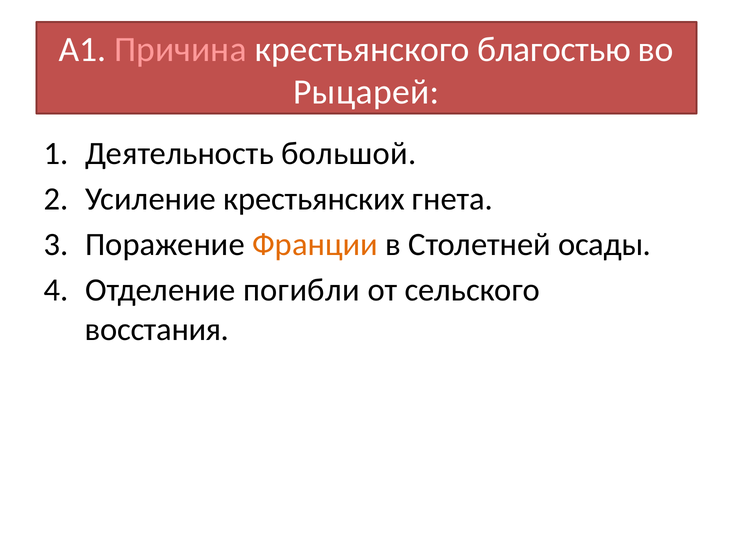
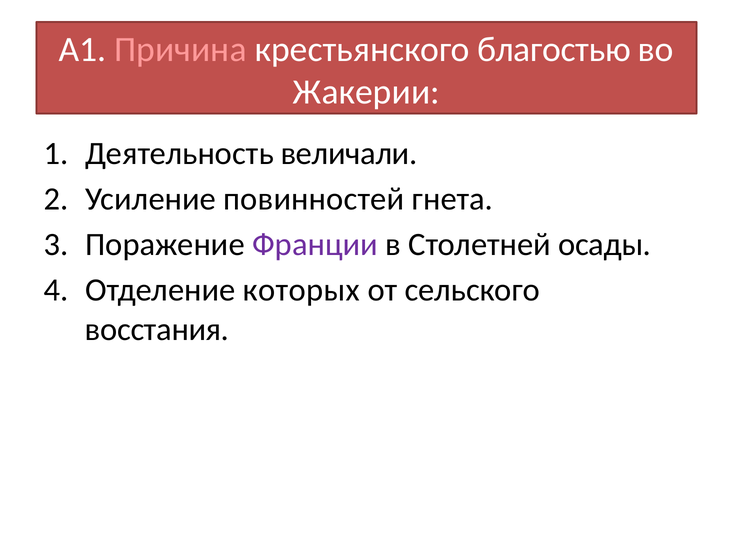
Рыцарей: Рыцарей -> Жакерии
большой: большой -> величали
крестьянских: крестьянских -> повинностей
Франции colour: orange -> purple
погибли: погибли -> которых
